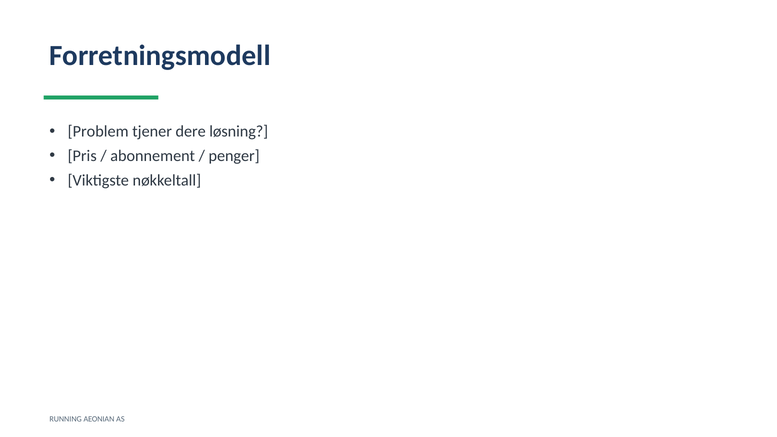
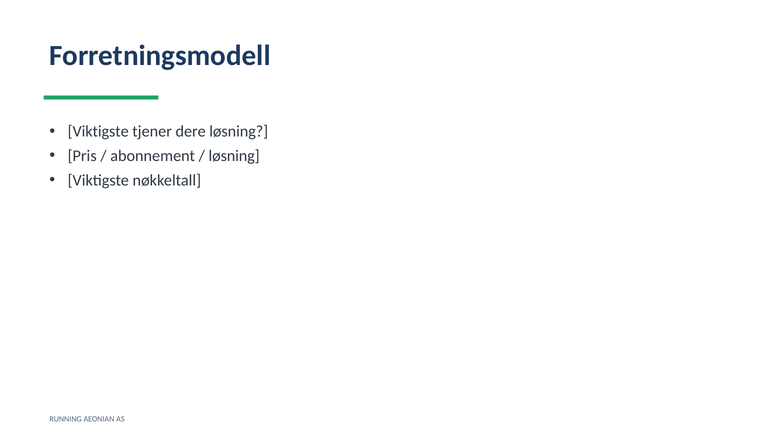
Problem at (98, 132): Problem -> Viktigste
penger at (234, 156): penger -> løsning
